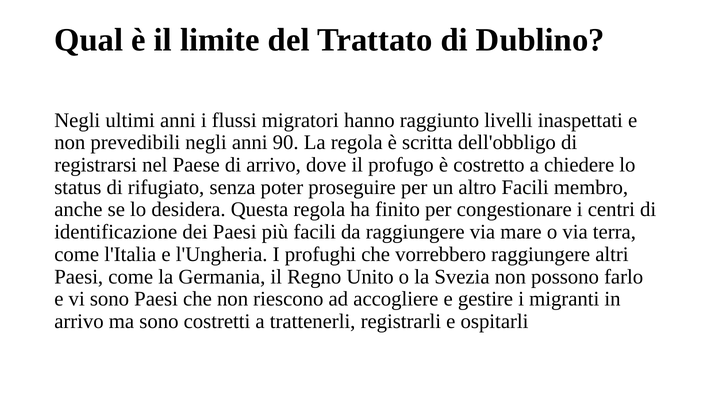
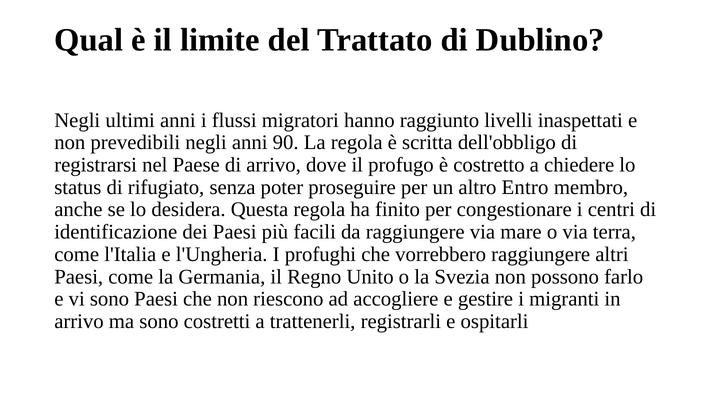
altro Facili: Facili -> Entro
